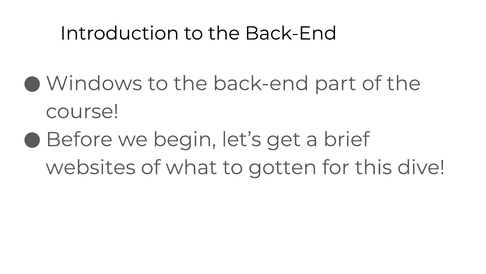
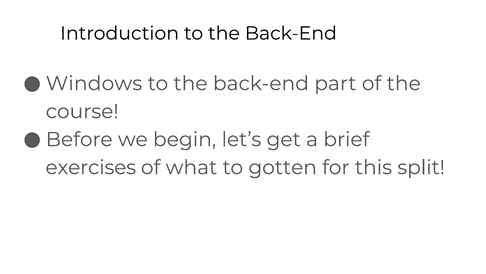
websites: websites -> exercises
dive: dive -> split
